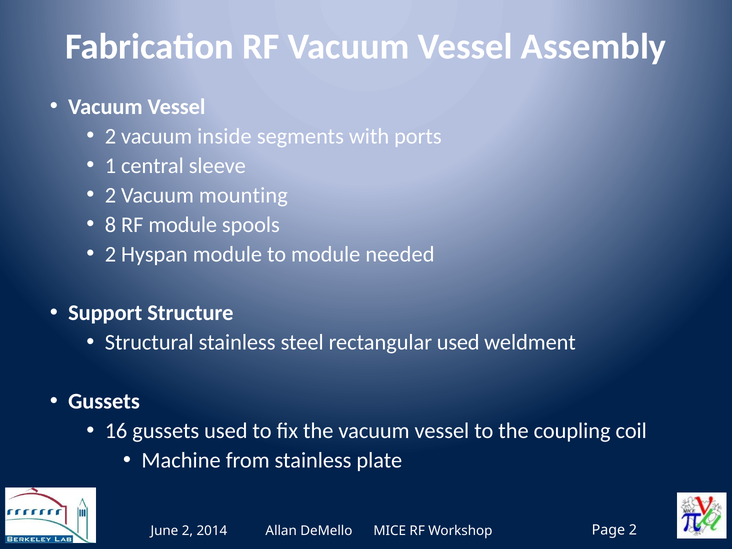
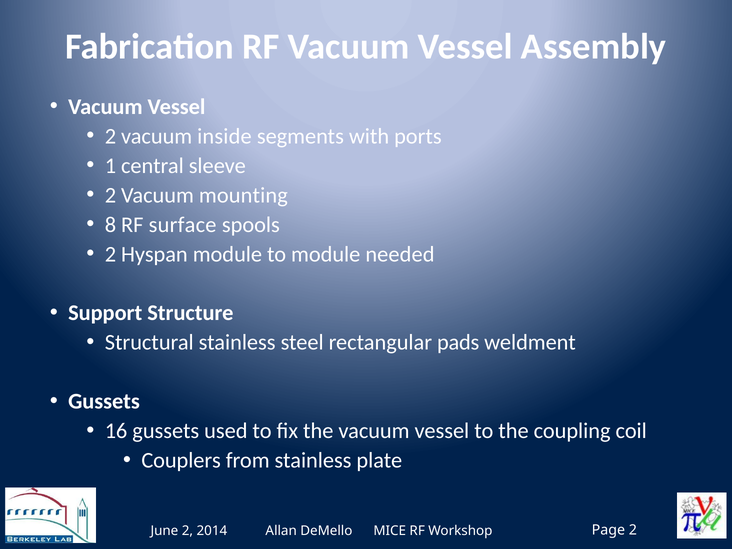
RF module: module -> surface
rectangular used: used -> pads
Machine: Machine -> Couplers
